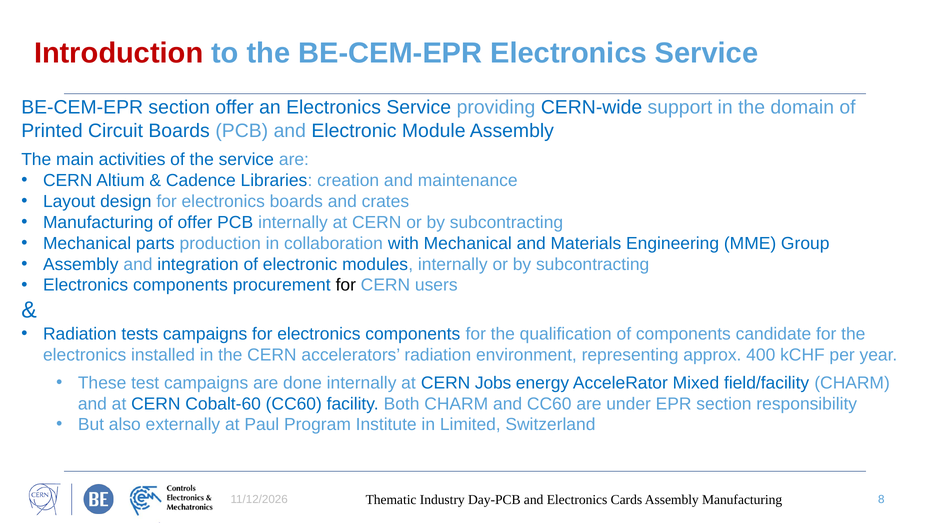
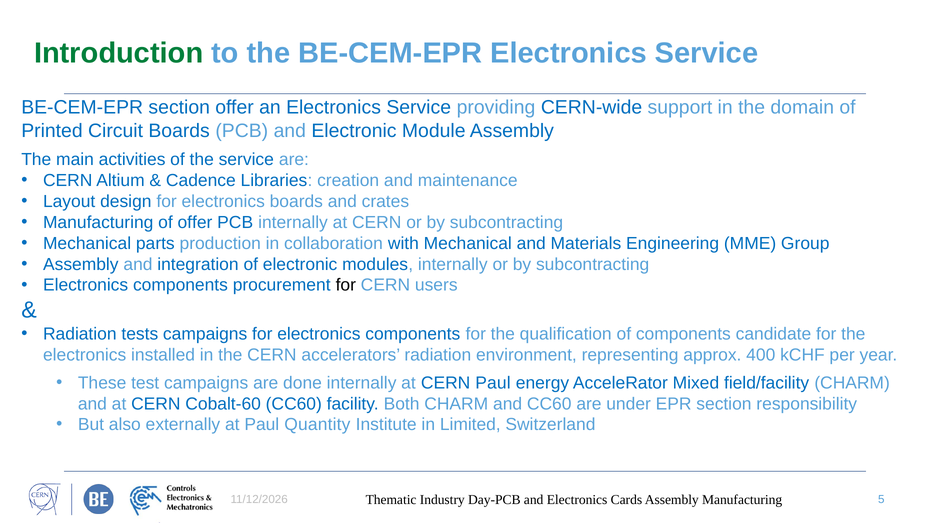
Introduction colour: red -> green
CERN Jobs: Jobs -> Paul
Program: Program -> Quantity
8: 8 -> 5
